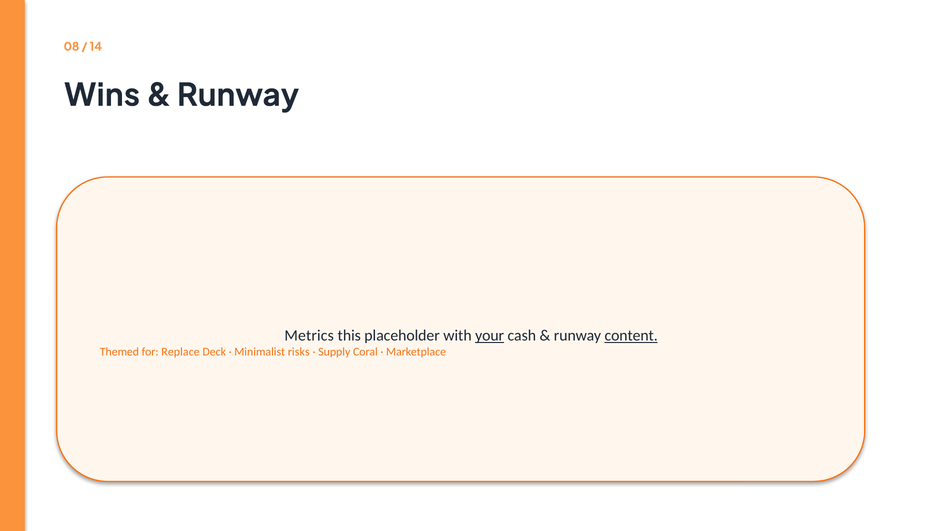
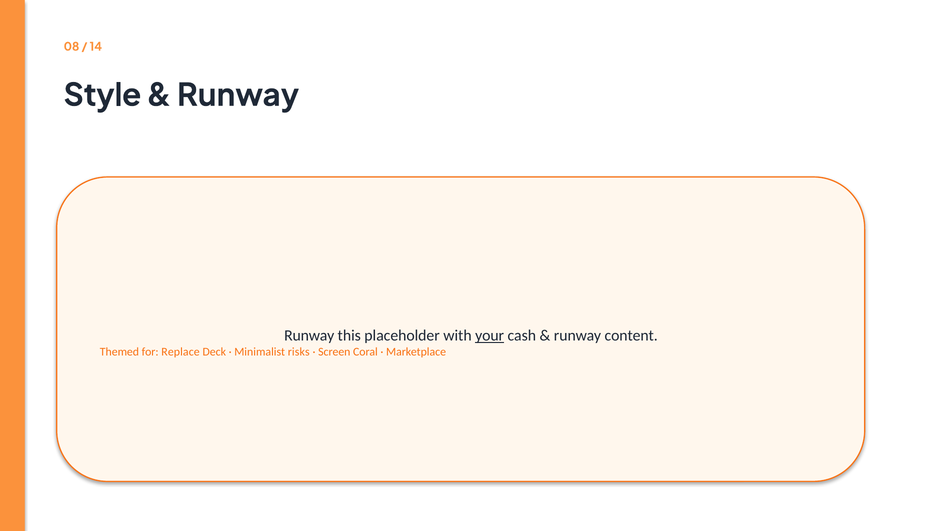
Wins: Wins -> Style
Metrics at (309, 336): Metrics -> Runway
content underline: present -> none
Supply: Supply -> Screen
